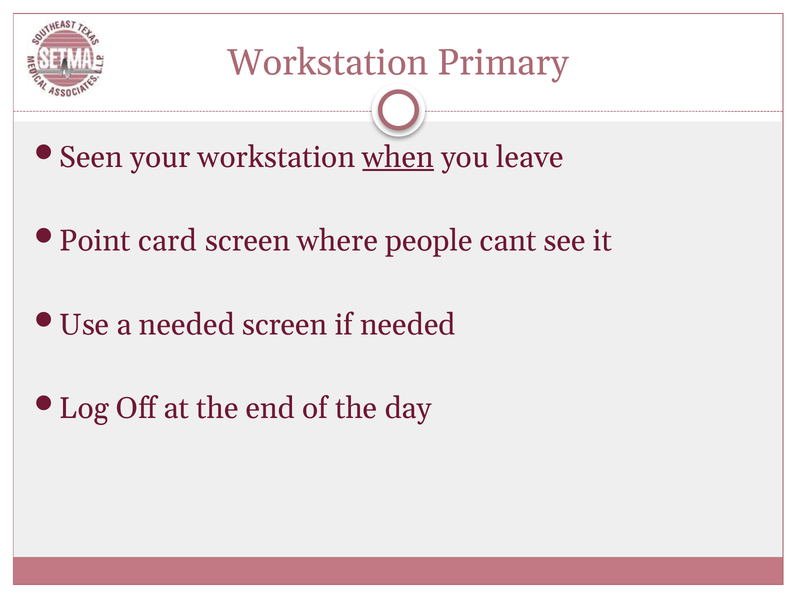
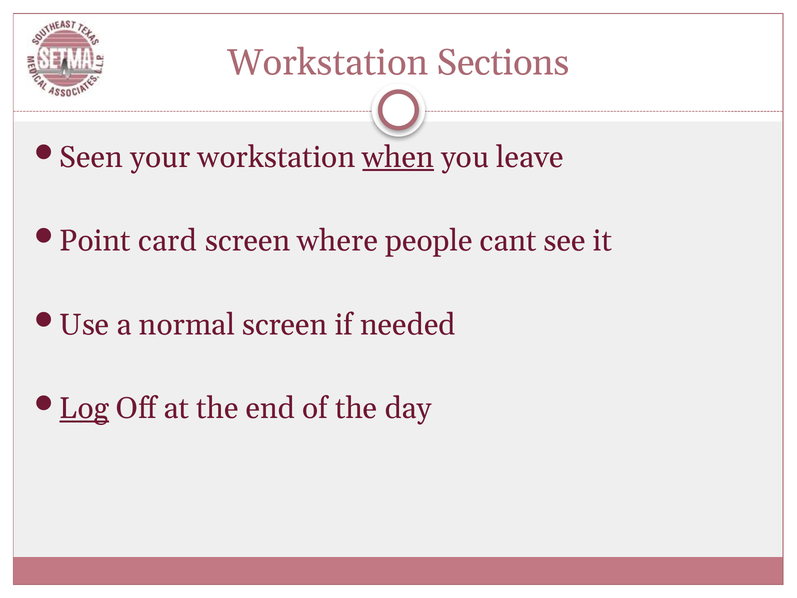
Primary: Primary -> Sections
a needed: needed -> normal
Log underline: none -> present
